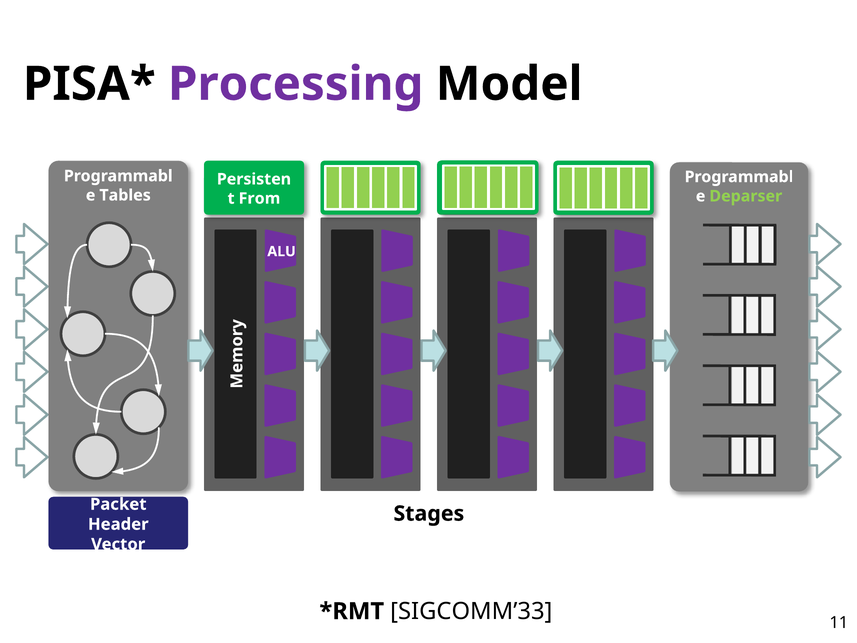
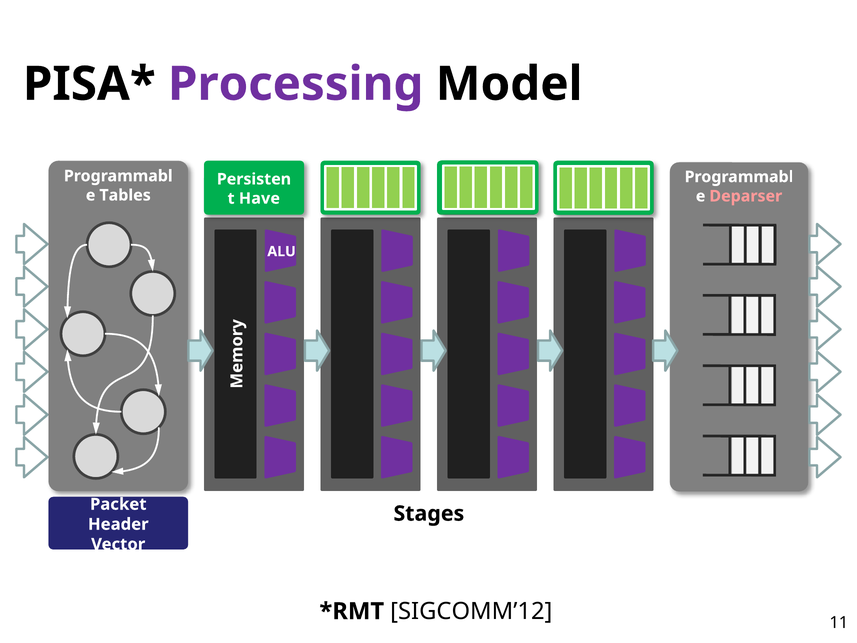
Deparser colour: light green -> pink
From: From -> Have
SIGCOMM’33: SIGCOMM’33 -> SIGCOMM’12
